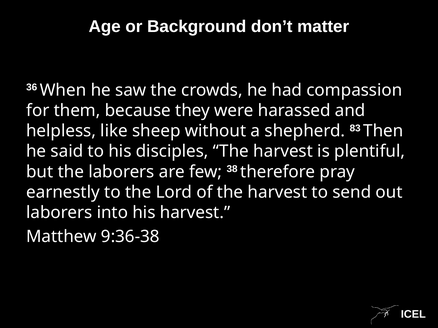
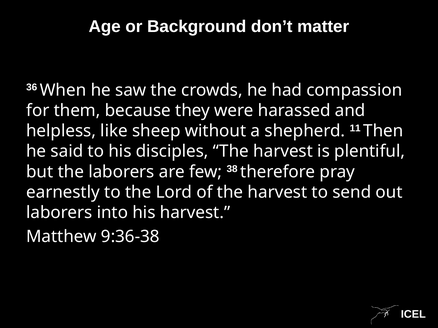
83: 83 -> 11
